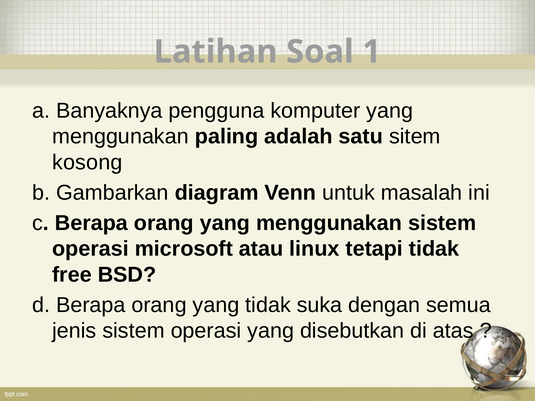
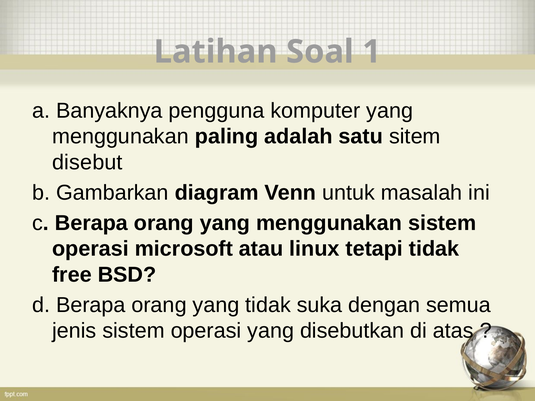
kosong: kosong -> disebut
